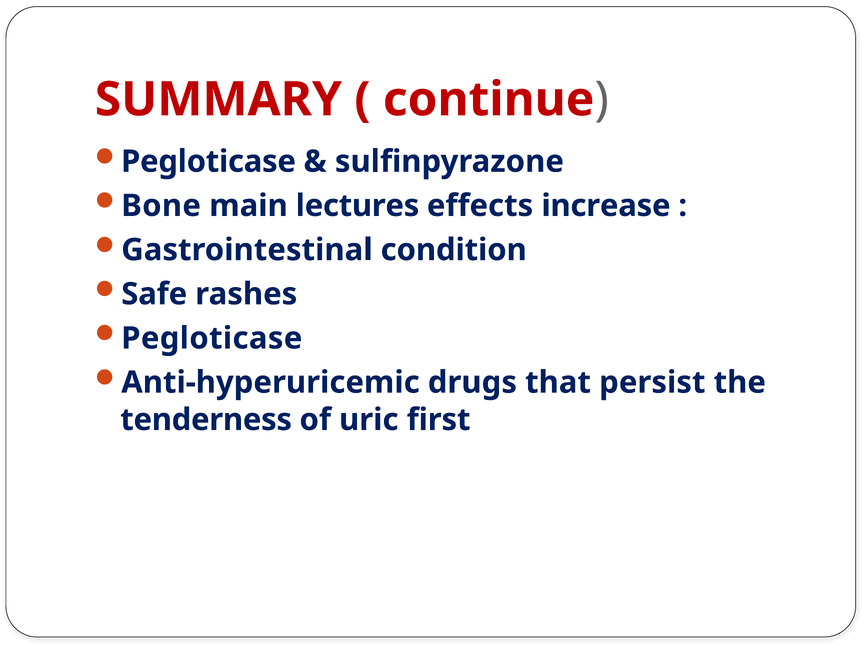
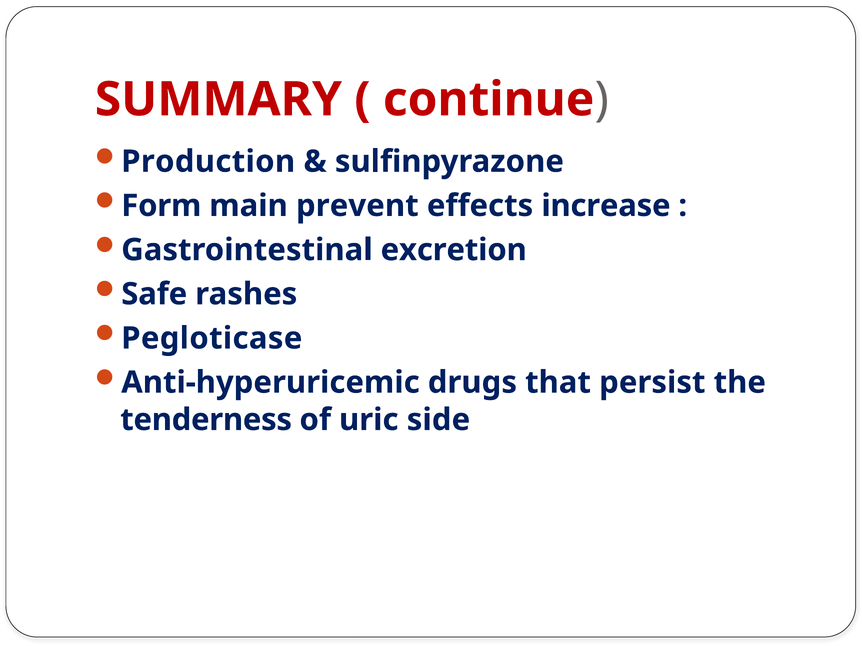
Pegloticase at (208, 162): Pegloticase -> Production
Bone: Bone -> Form
lectures: lectures -> prevent
condition: condition -> excretion
first: first -> side
